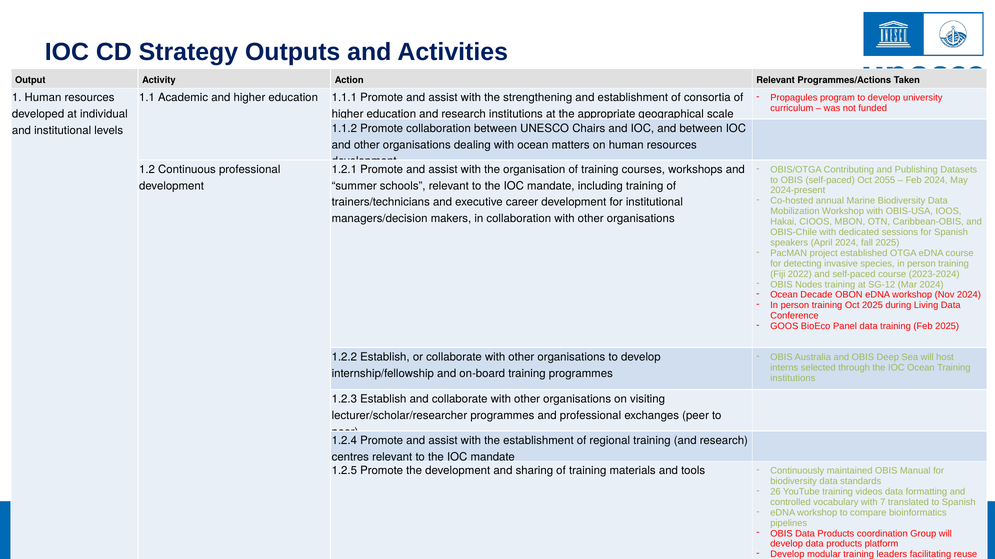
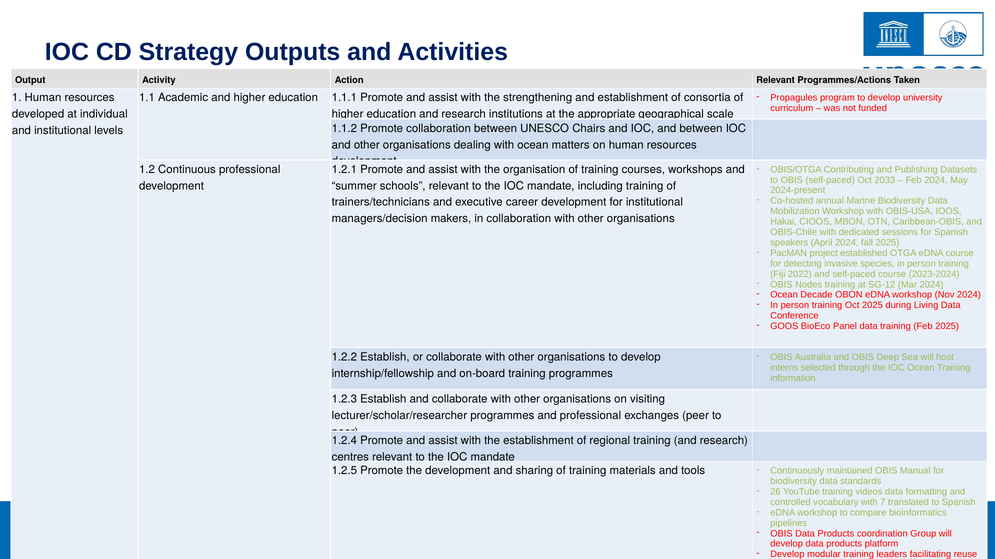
2055: 2055 -> 2033
institutions at (793, 379): institutions -> information
